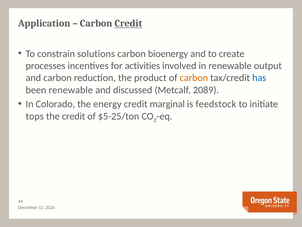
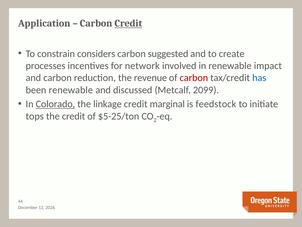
solutions: solutions -> considers
bioenergy: bioenergy -> suggested
activities: activities -> network
output: output -> impact
product: product -> revenue
carbon at (194, 78) colour: orange -> red
2089: 2089 -> 2099
Colorado underline: none -> present
energy: energy -> linkage
